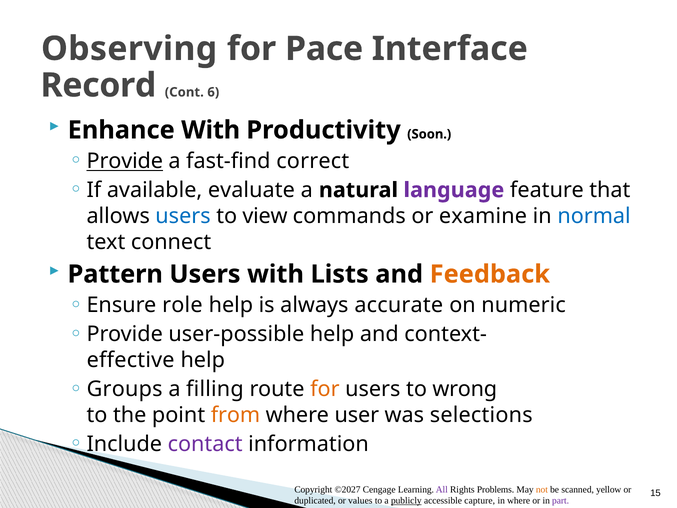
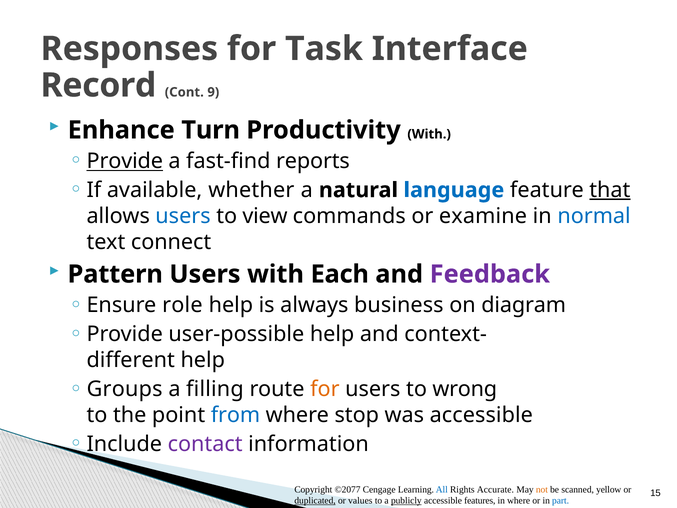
Observing: Observing -> Responses
Pace: Pace -> Task
6: 6 -> 9
Enhance With: With -> Turn
Productivity Soon: Soon -> With
correct: correct -> reports
evaluate: evaluate -> whether
language colour: purple -> blue
that underline: none -> present
Lists: Lists -> Each
Feedback colour: orange -> purple
accurate: accurate -> business
numeric: numeric -> diagram
effective: effective -> different
from colour: orange -> blue
user: user -> stop
was selections: selections -> accessible
©2027: ©2027 -> ©2077
All colour: purple -> blue
Problems: Problems -> Accurate
duplicated underline: none -> present
capture: capture -> features
part colour: purple -> blue
